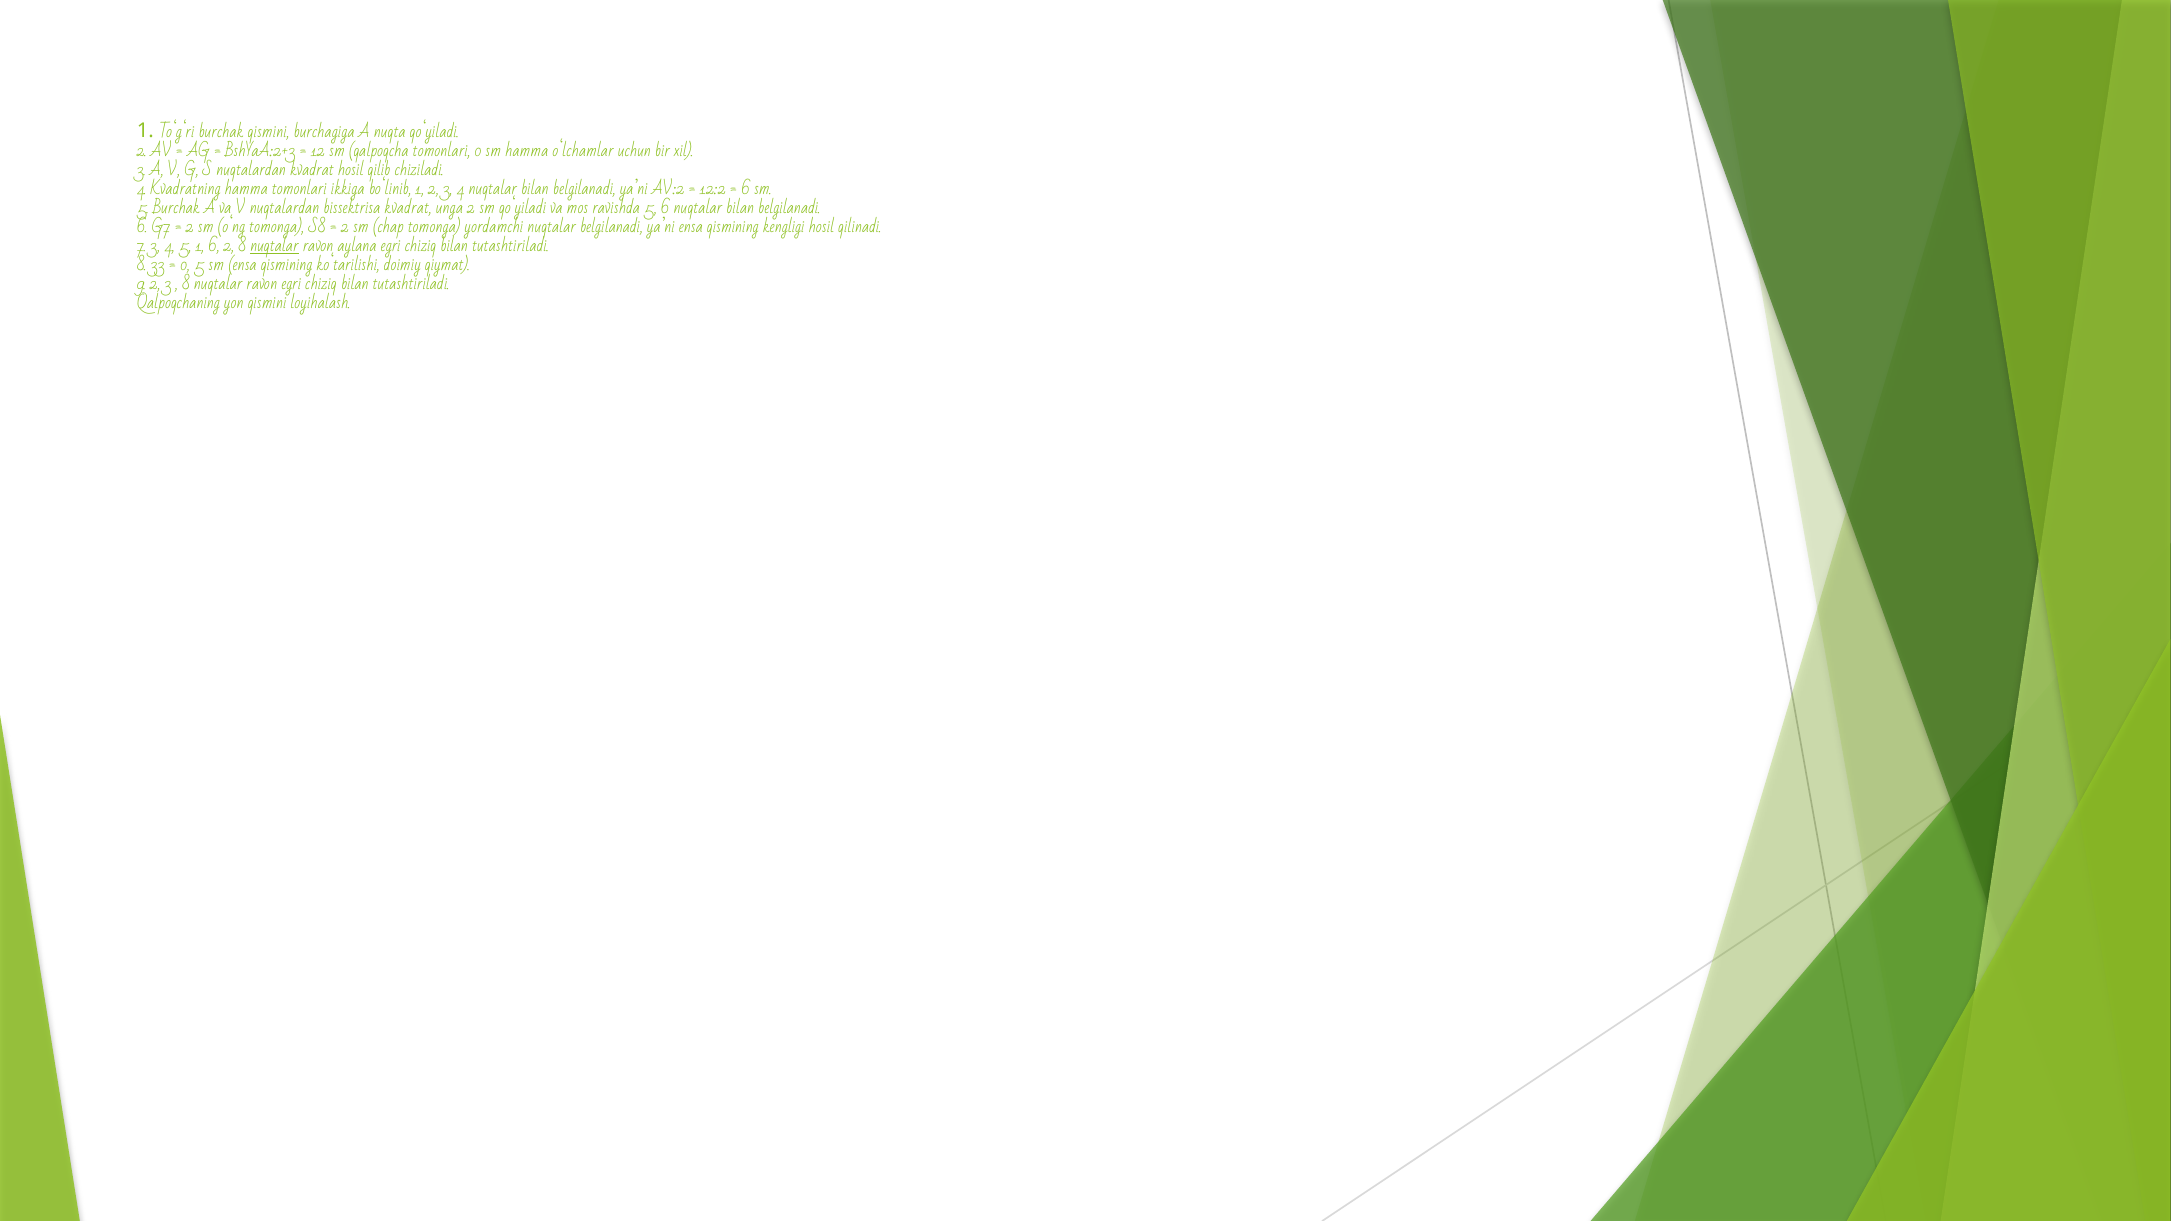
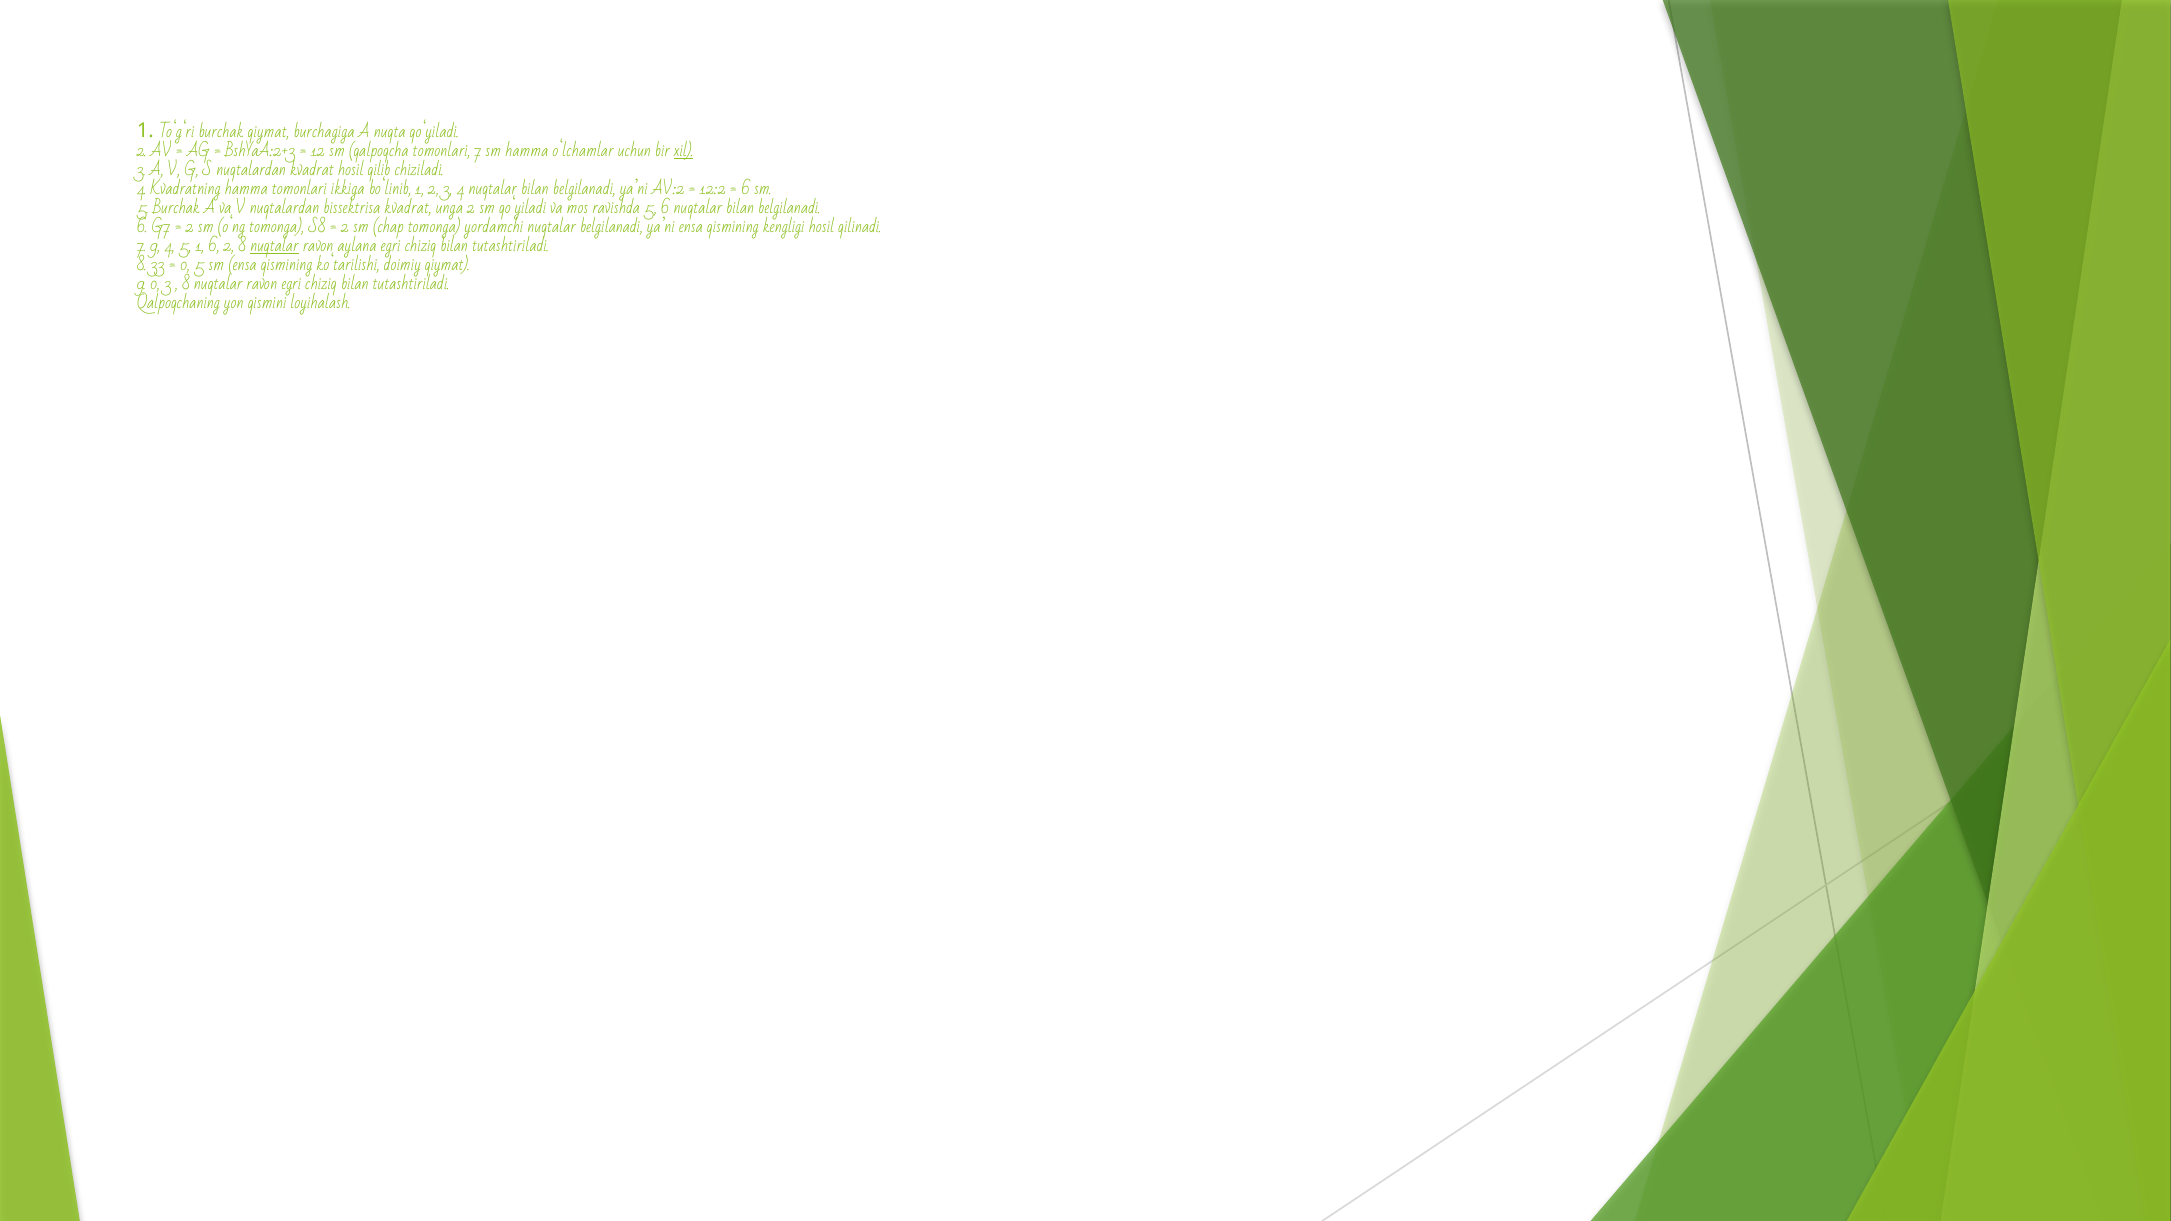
burchak qismini: qismini -> qiymat
tomonlari 0: 0 -> 7
xil underline: none -> present
7 3: 3 -> 9
9 2: 2 -> 0
